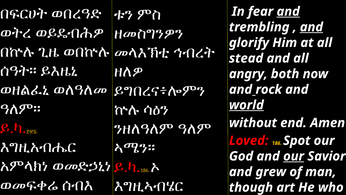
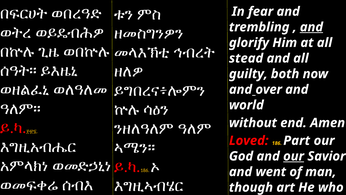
and at (288, 11) underline: present -> none
angry: angry -> guilty
rock: rock -> over
world underline: present -> none
Spot: Spot -> Part
grew: grew -> went
